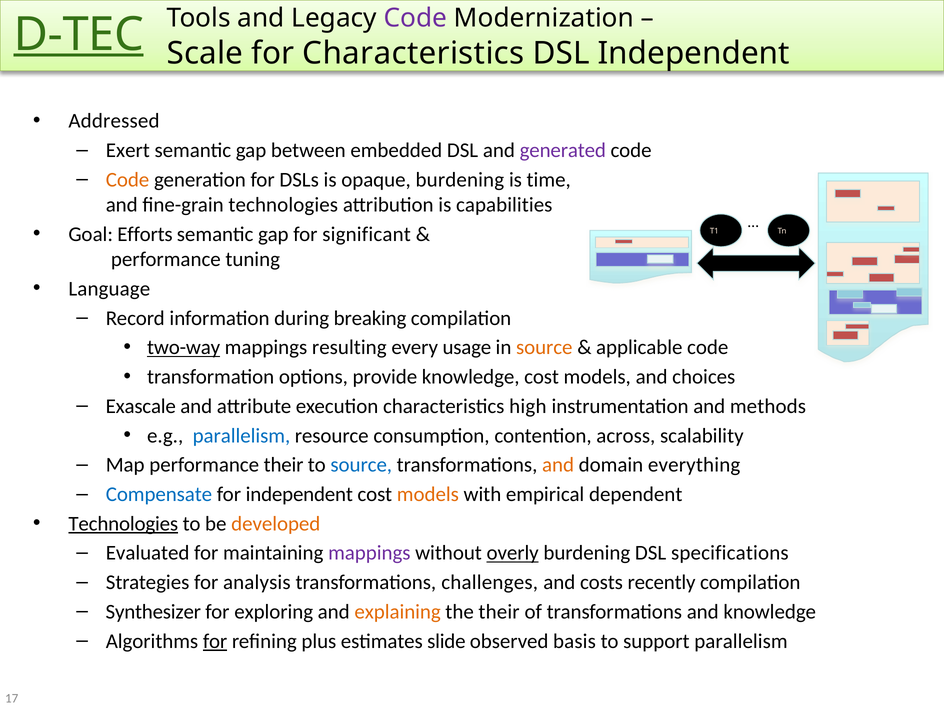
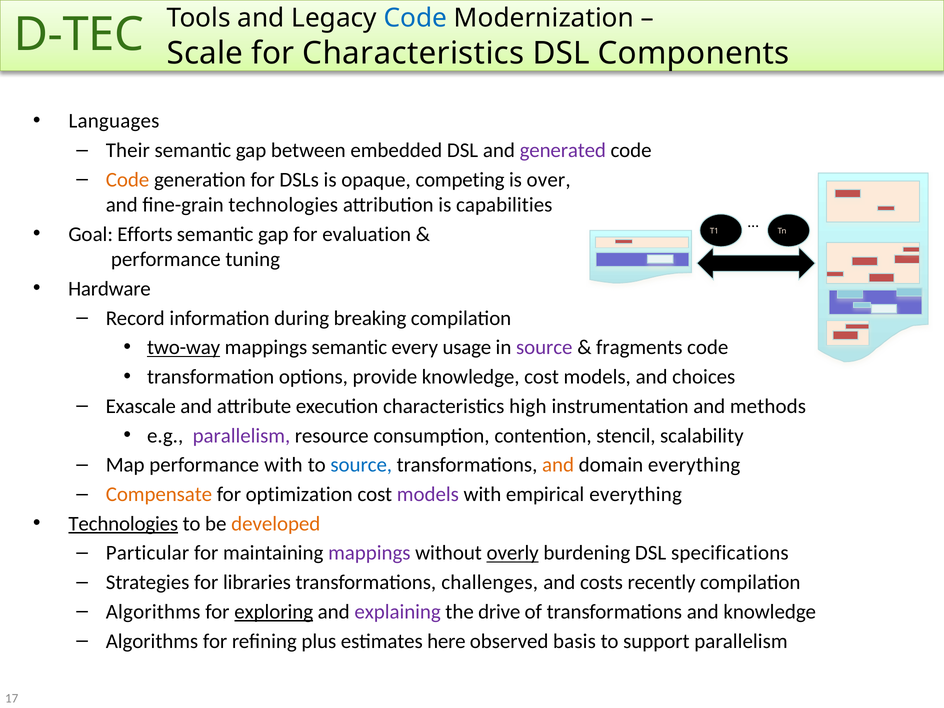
D-TEC underline: present -> none
Code at (415, 18) colour: purple -> blue
DSL Independent: Independent -> Components
Addressed: Addressed -> Languages
Exert: Exert -> Their
opaque burdening: burdening -> competing
time: time -> over
significant: significant -> evaluation
Language: Language -> Hardware
mappings resulting: resulting -> semantic
source at (544, 348) colour: orange -> purple
applicable: applicable -> fragments
parallelism at (241, 436) colour: blue -> purple
across: across -> stencil
performance their: their -> with
Compensate colour: blue -> orange
for independent: independent -> optimization
models at (428, 494) colour: orange -> purple
empirical dependent: dependent -> everything
Evaluated: Evaluated -> Particular
analysis: analysis -> libraries
Synthesizer at (153, 612): Synthesizer -> Algorithms
exploring underline: none -> present
explaining colour: orange -> purple
the their: their -> drive
for at (215, 641) underline: present -> none
slide: slide -> here
